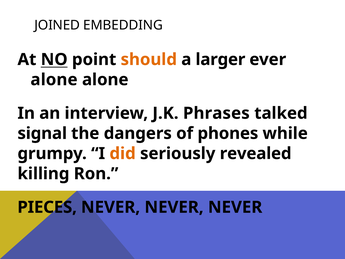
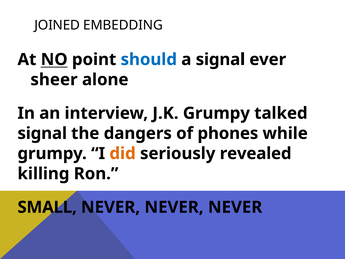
should colour: orange -> blue
a larger: larger -> signal
alone at (54, 80): alone -> sheer
J.K Phrases: Phrases -> Grumpy
PIECES: PIECES -> SMALL
